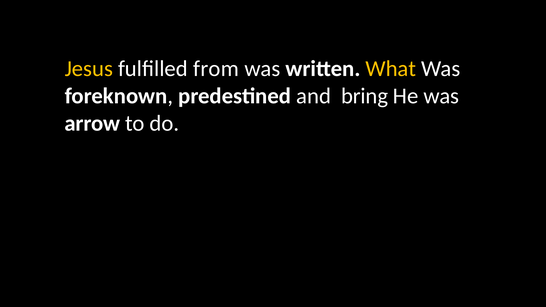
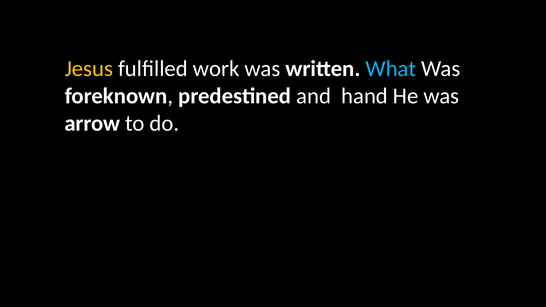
from: from -> work
What colour: yellow -> light blue
bring: bring -> hand
